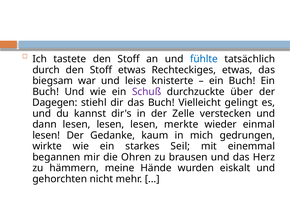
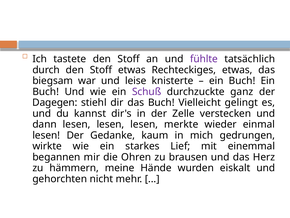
fühlte colour: blue -> purple
über: über -> ganz
Seil: Seil -> Lief
